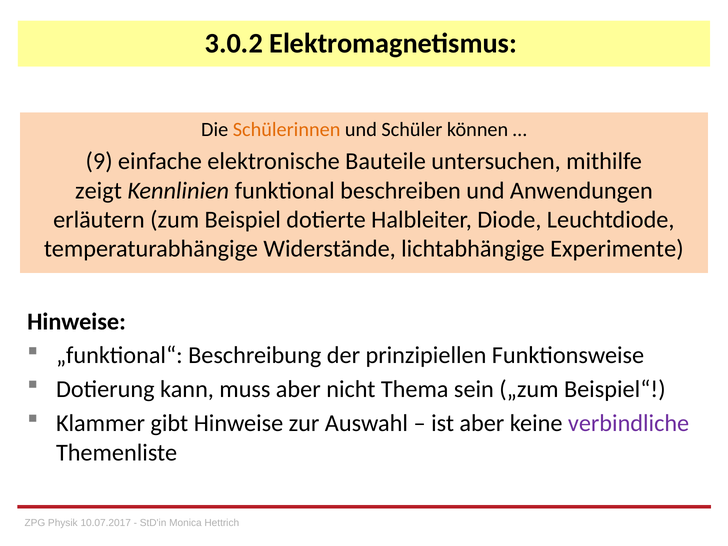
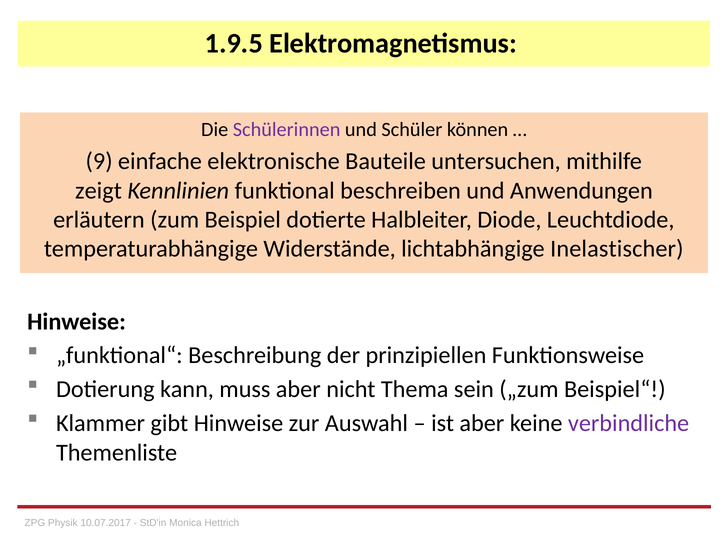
3.0.2: 3.0.2 -> 1.9.5
Schülerinnen colour: orange -> purple
Experimente: Experimente -> Inelastischer
